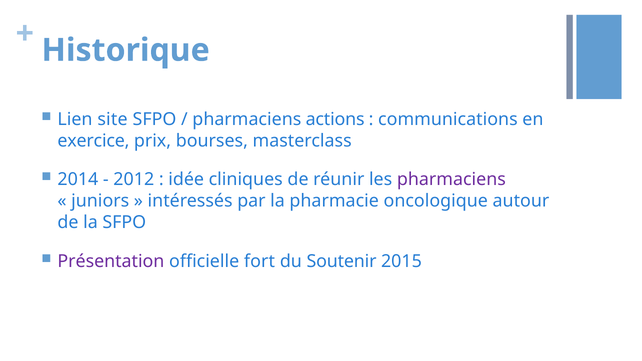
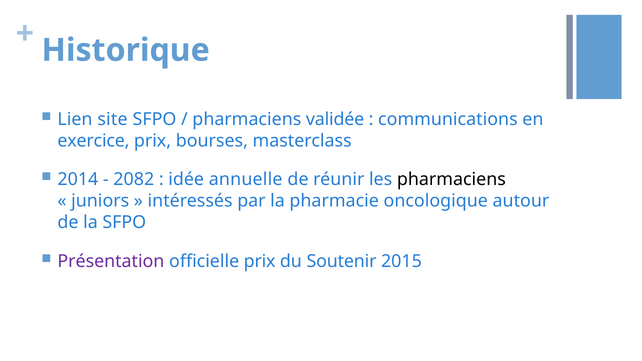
actions: actions -> validée
2012: 2012 -> 2082
cliniques: cliniques -> annuelle
pharmaciens at (451, 180) colour: purple -> black
officielle fort: fort -> prix
